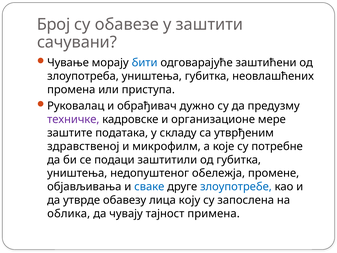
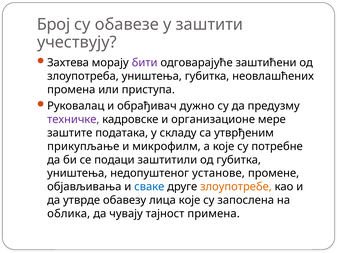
сачувани: сачувани -> учествују
Чување: Чување -> Захтева
бити colour: blue -> purple
здравственој: здравственој -> прикупљање
обележја: обележја -> установе
злоупотребе colour: blue -> orange
коју: коју -> којe
